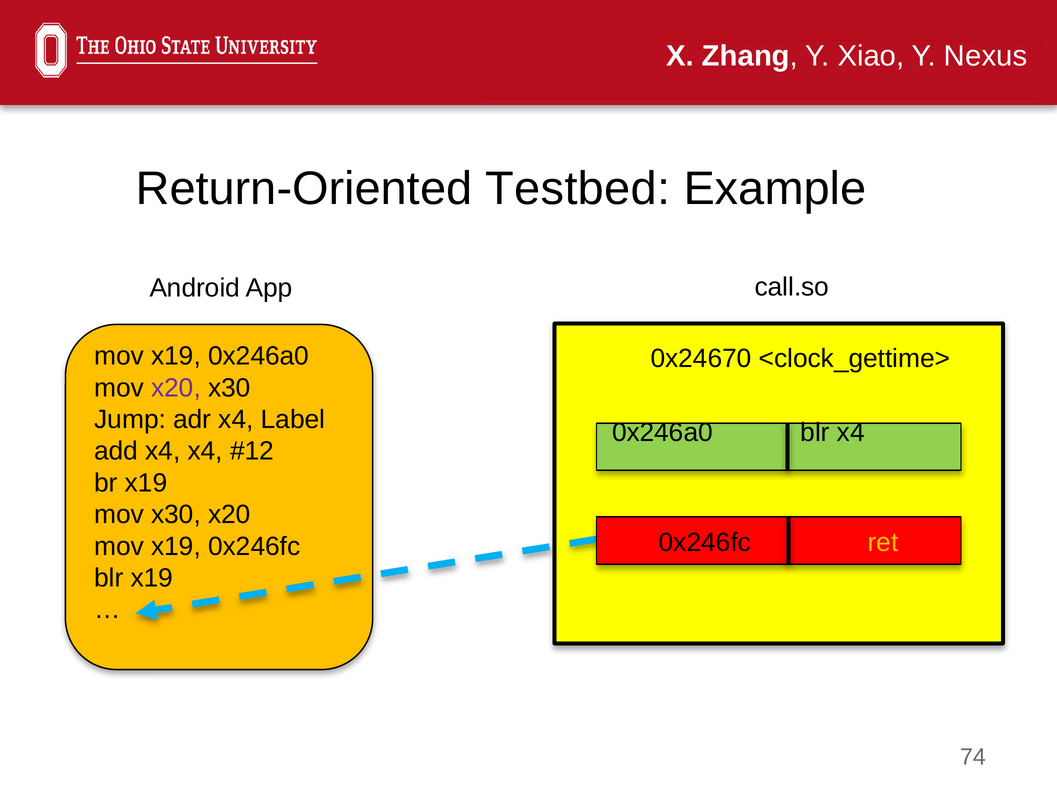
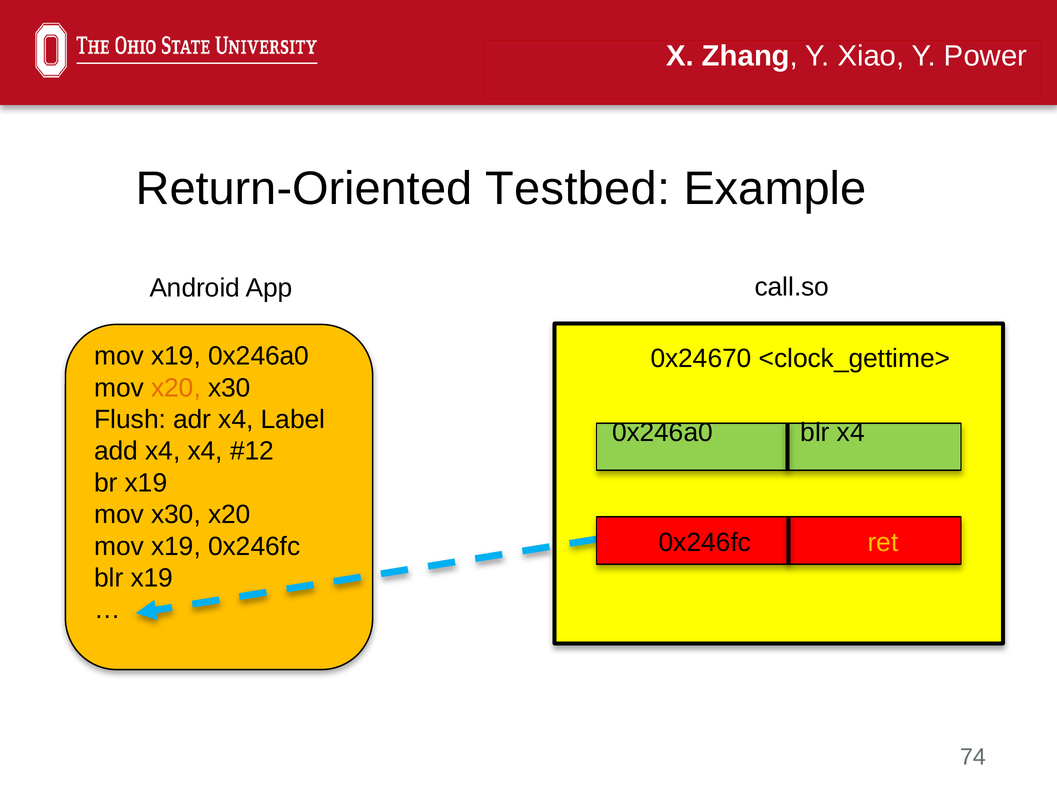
Nexus: Nexus -> Power
x20 at (176, 388) colour: purple -> orange
Jump: Jump -> Flush
